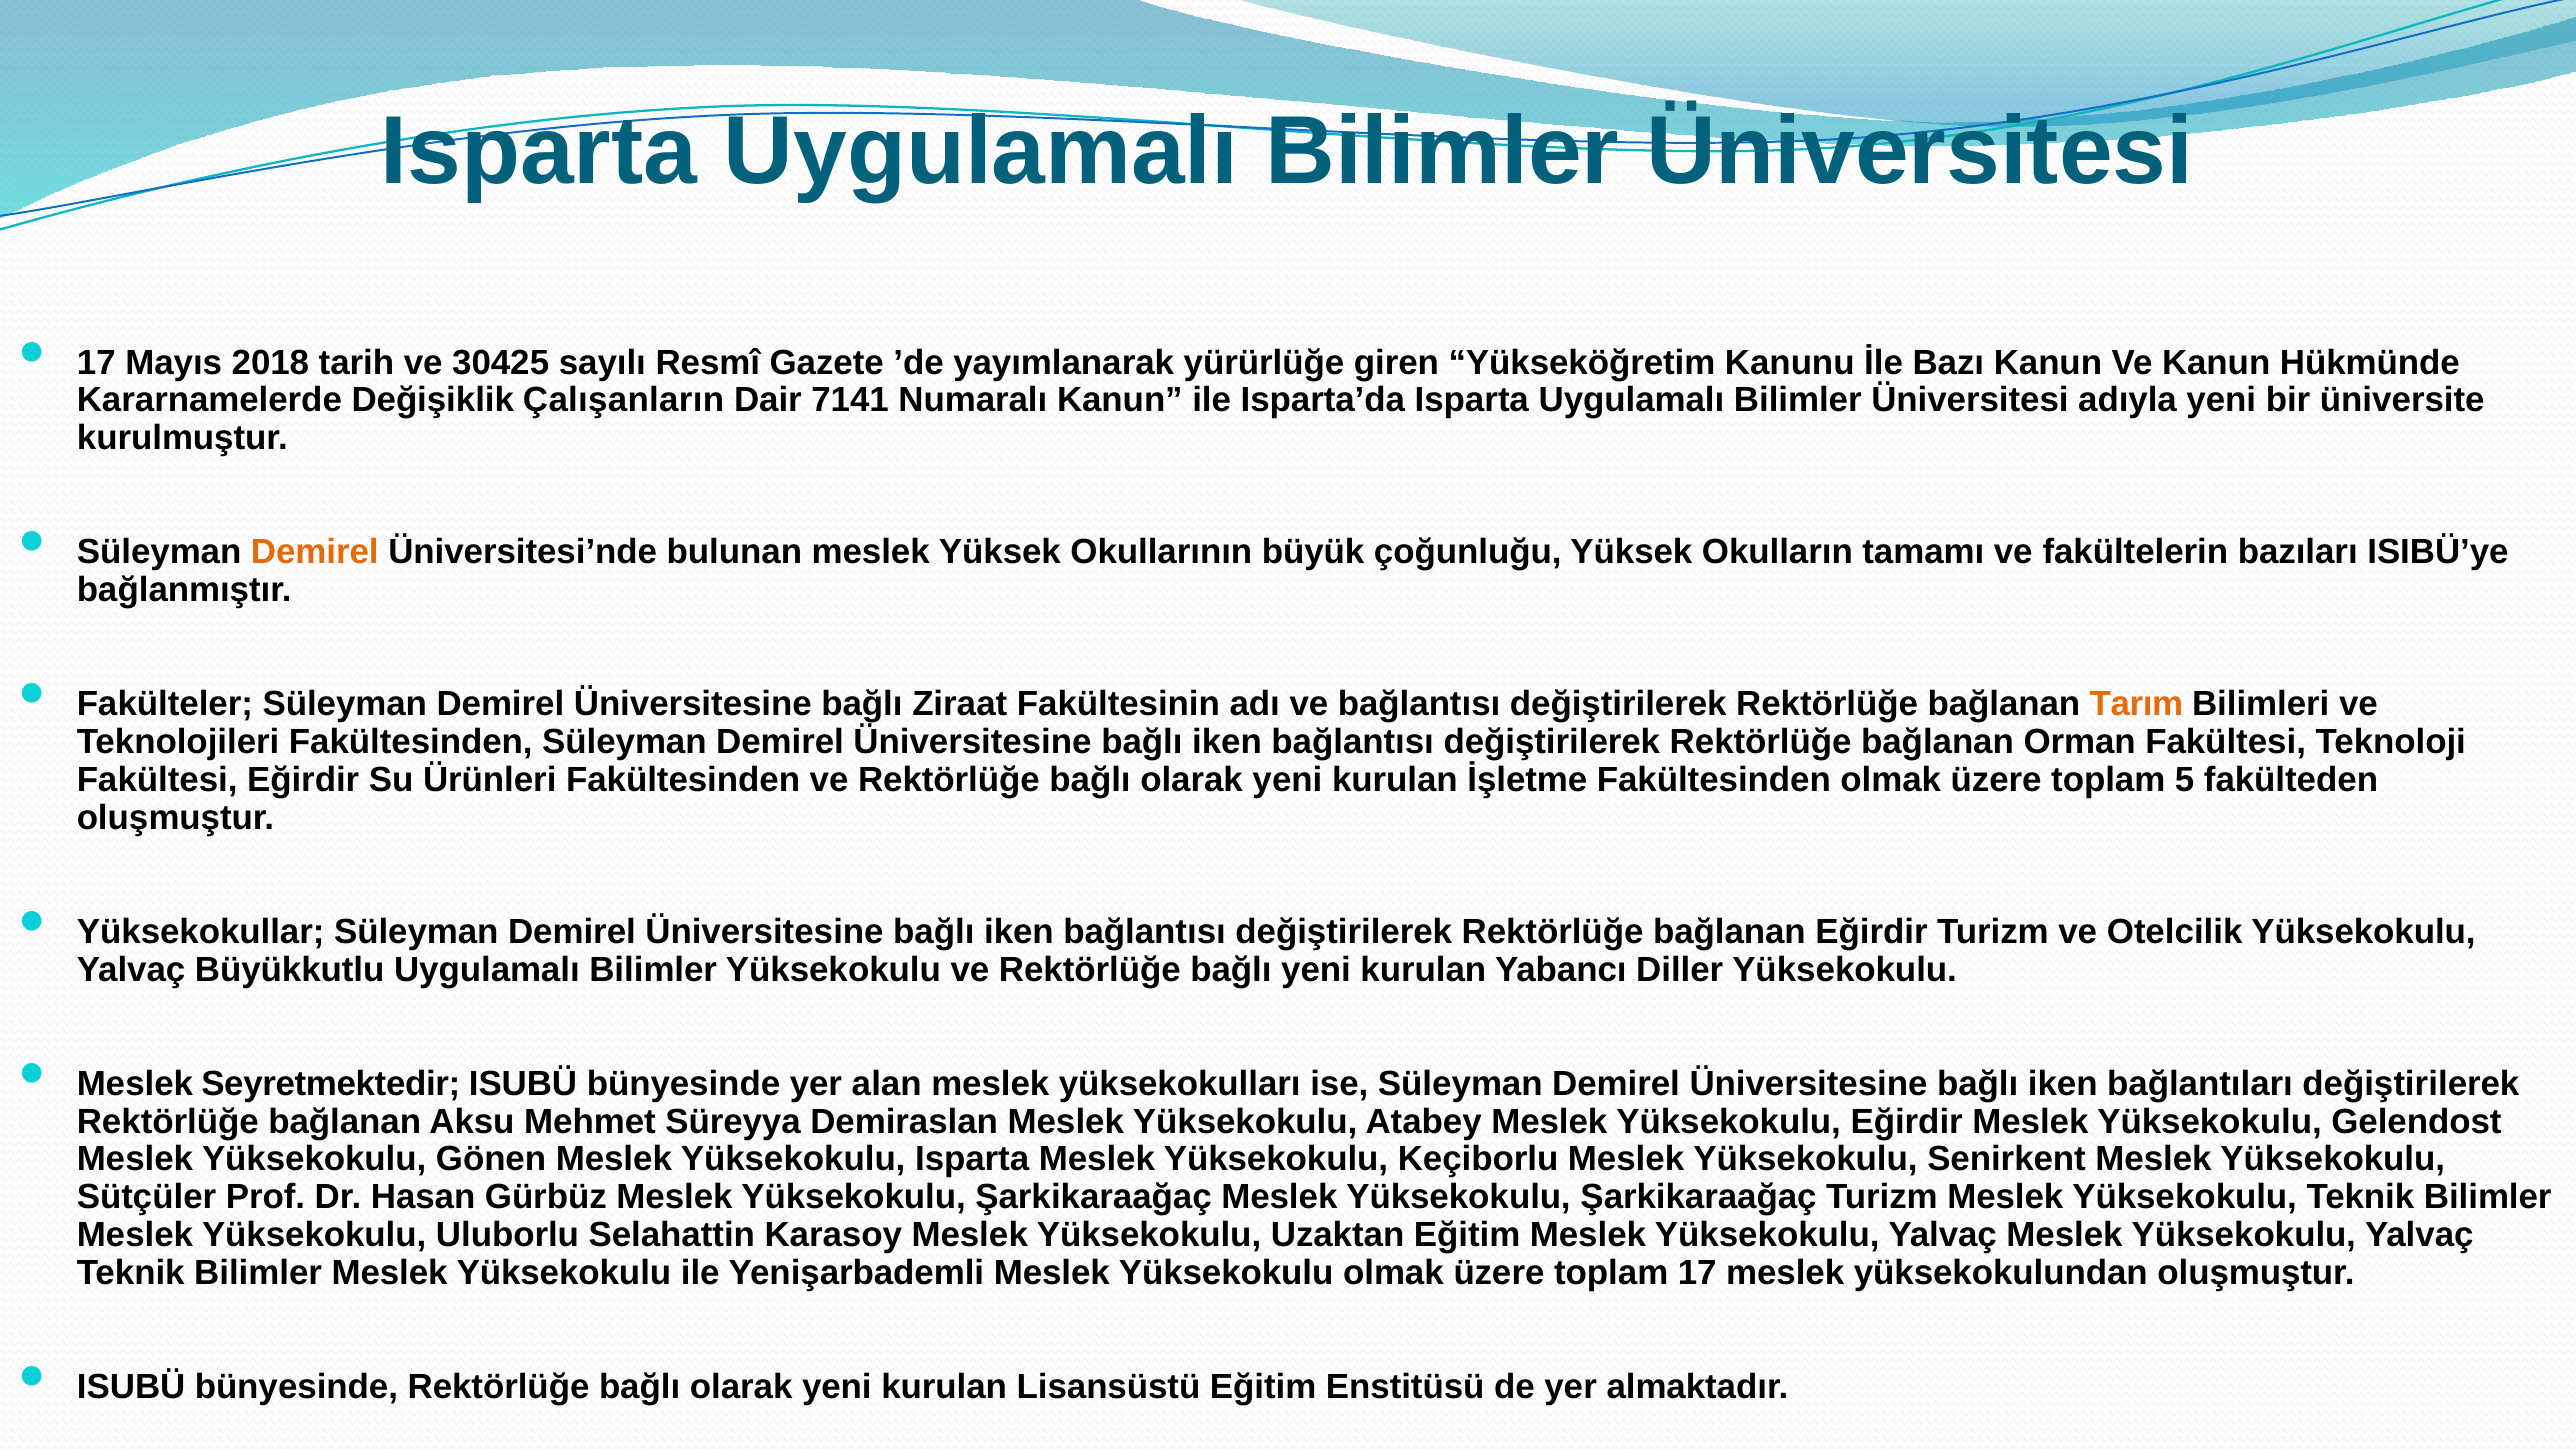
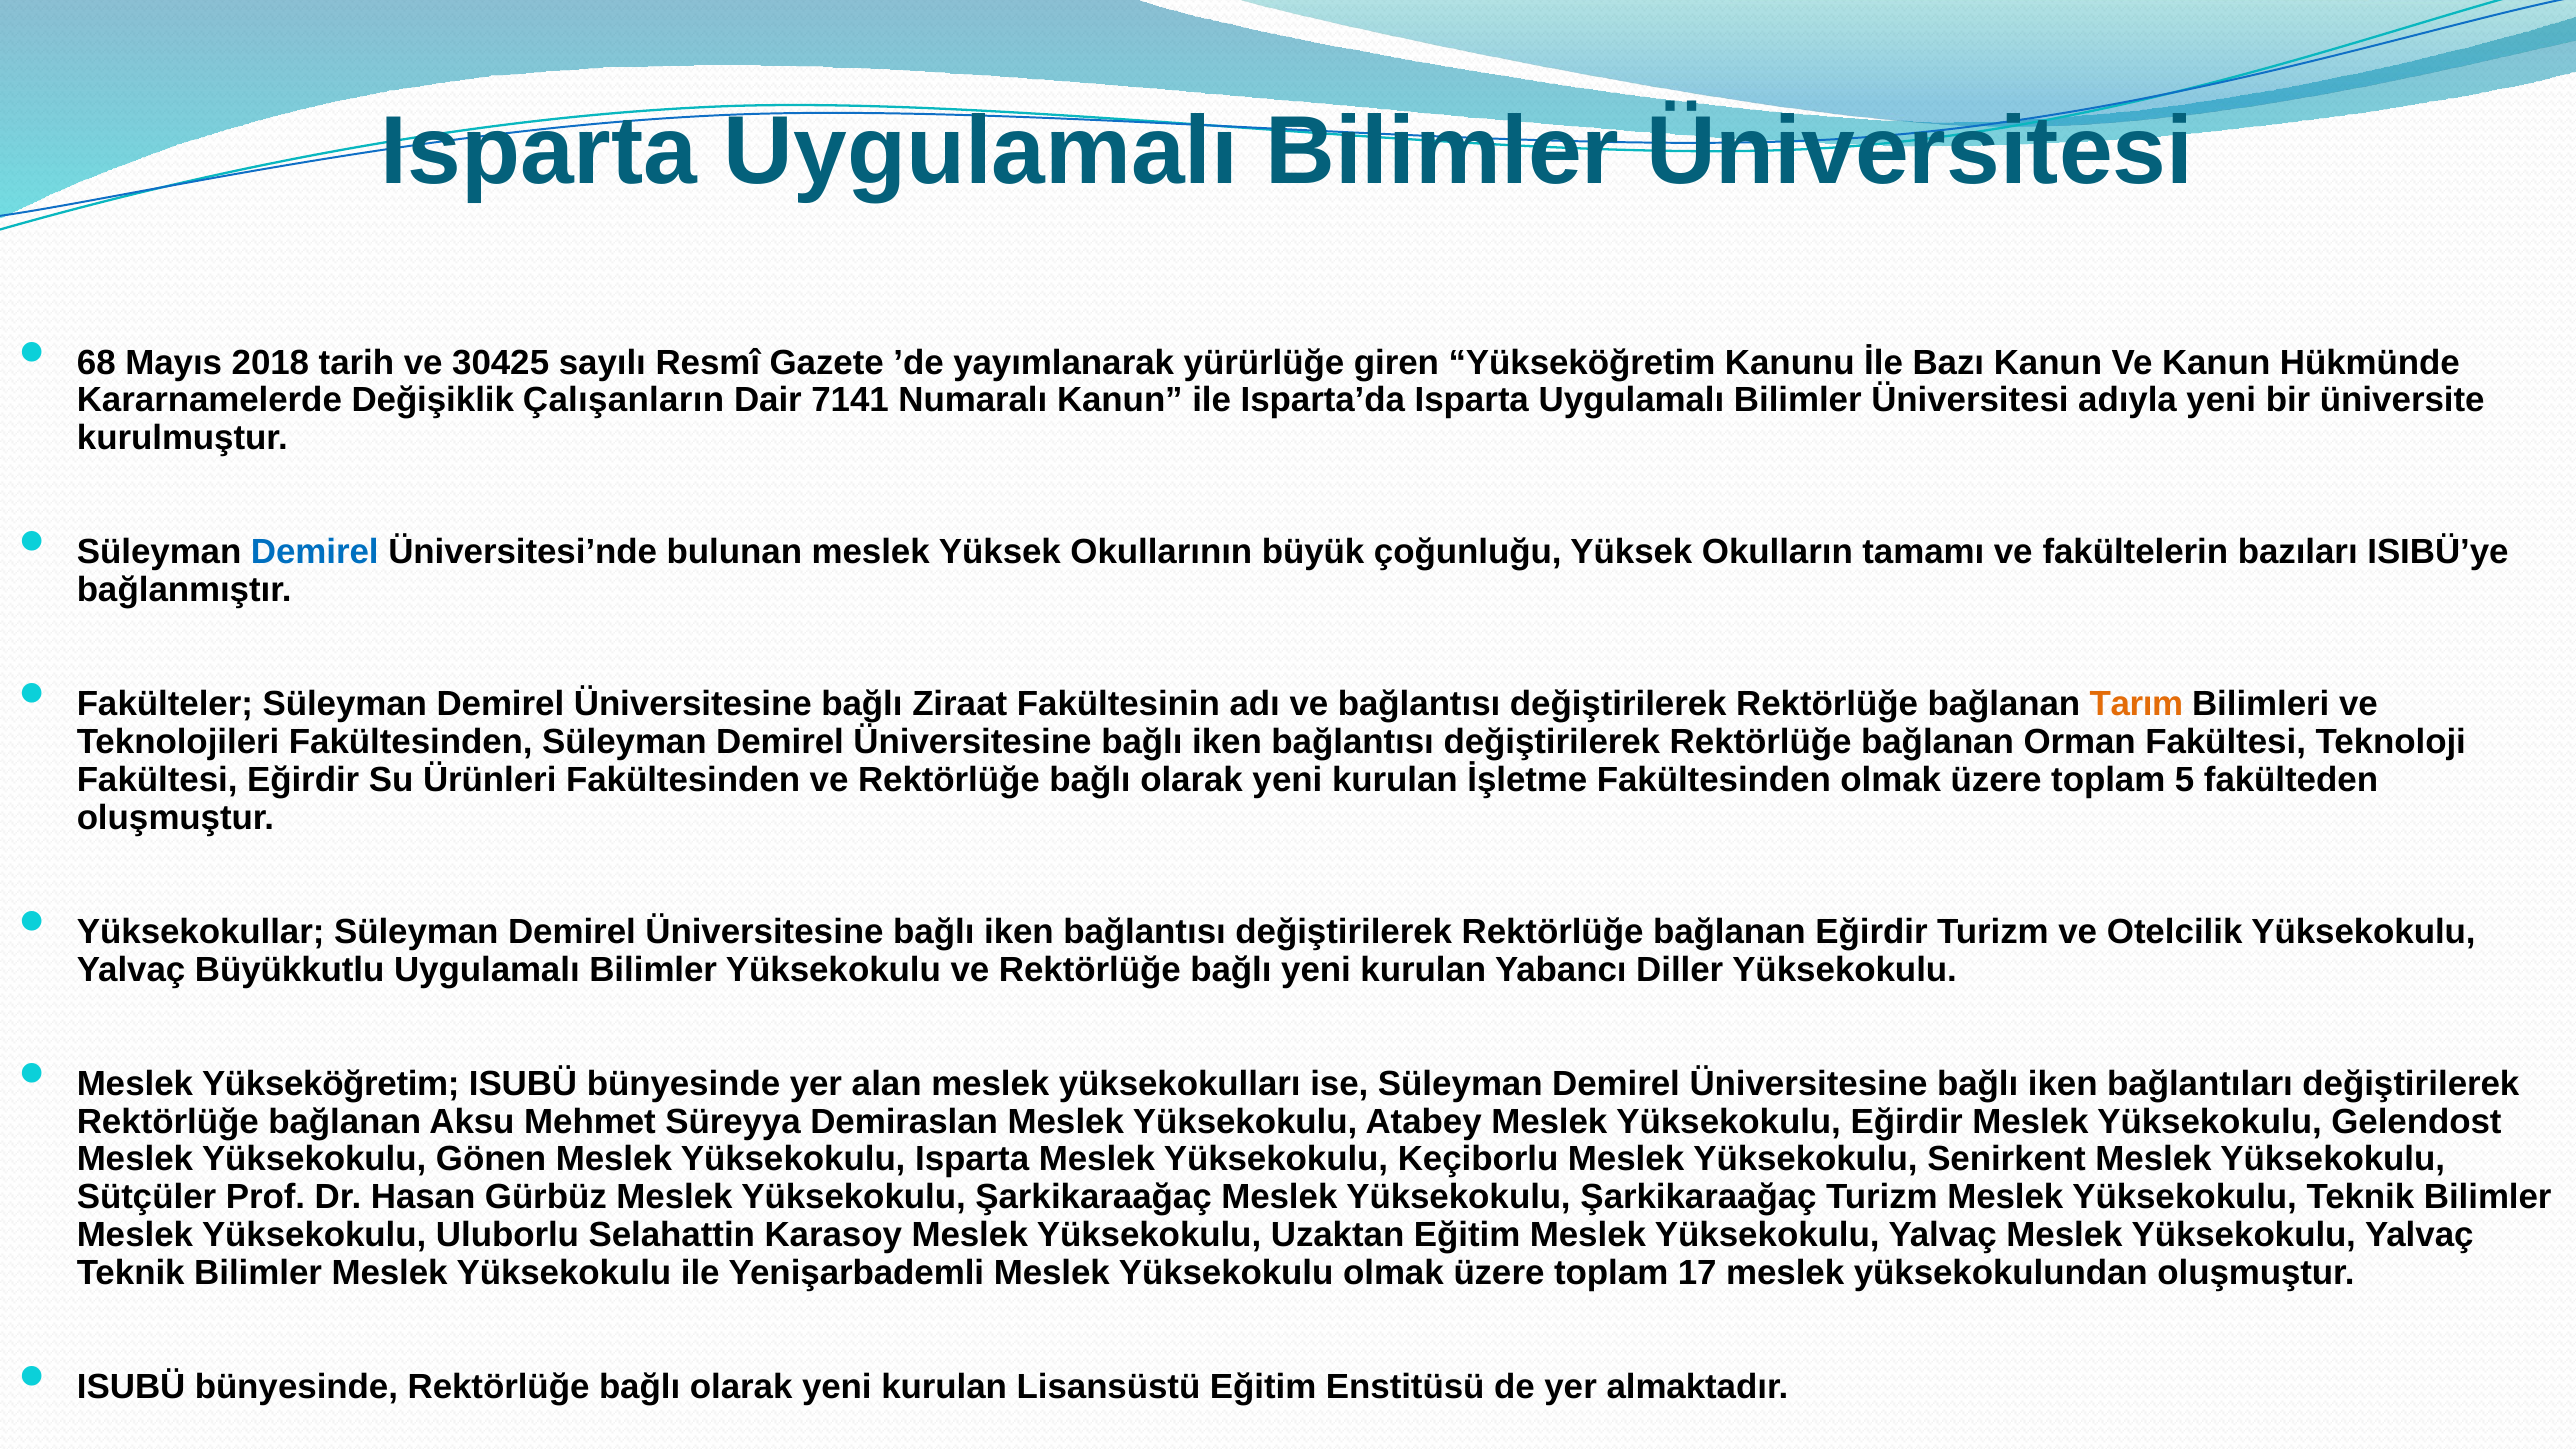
17 at (96, 363): 17 -> 68
Demirel at (315, 552) colour: orange -> blue
Meslek Seyretmektedir: Seyretmektedir -> Yükseköğretim
